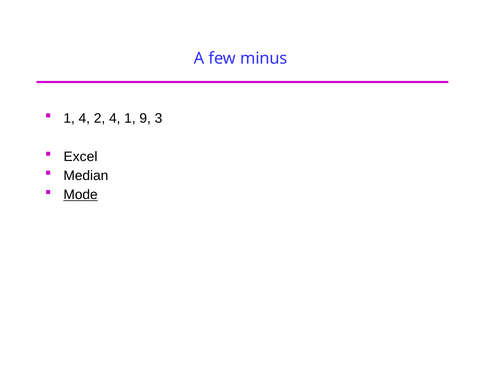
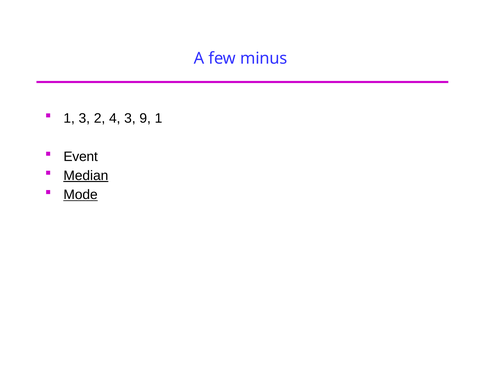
1 4: 4 -> 3
4 1: 1 -> 3
9 3: 3 -> 1
Excel: Excel -> Event
Median underline: none -> present
